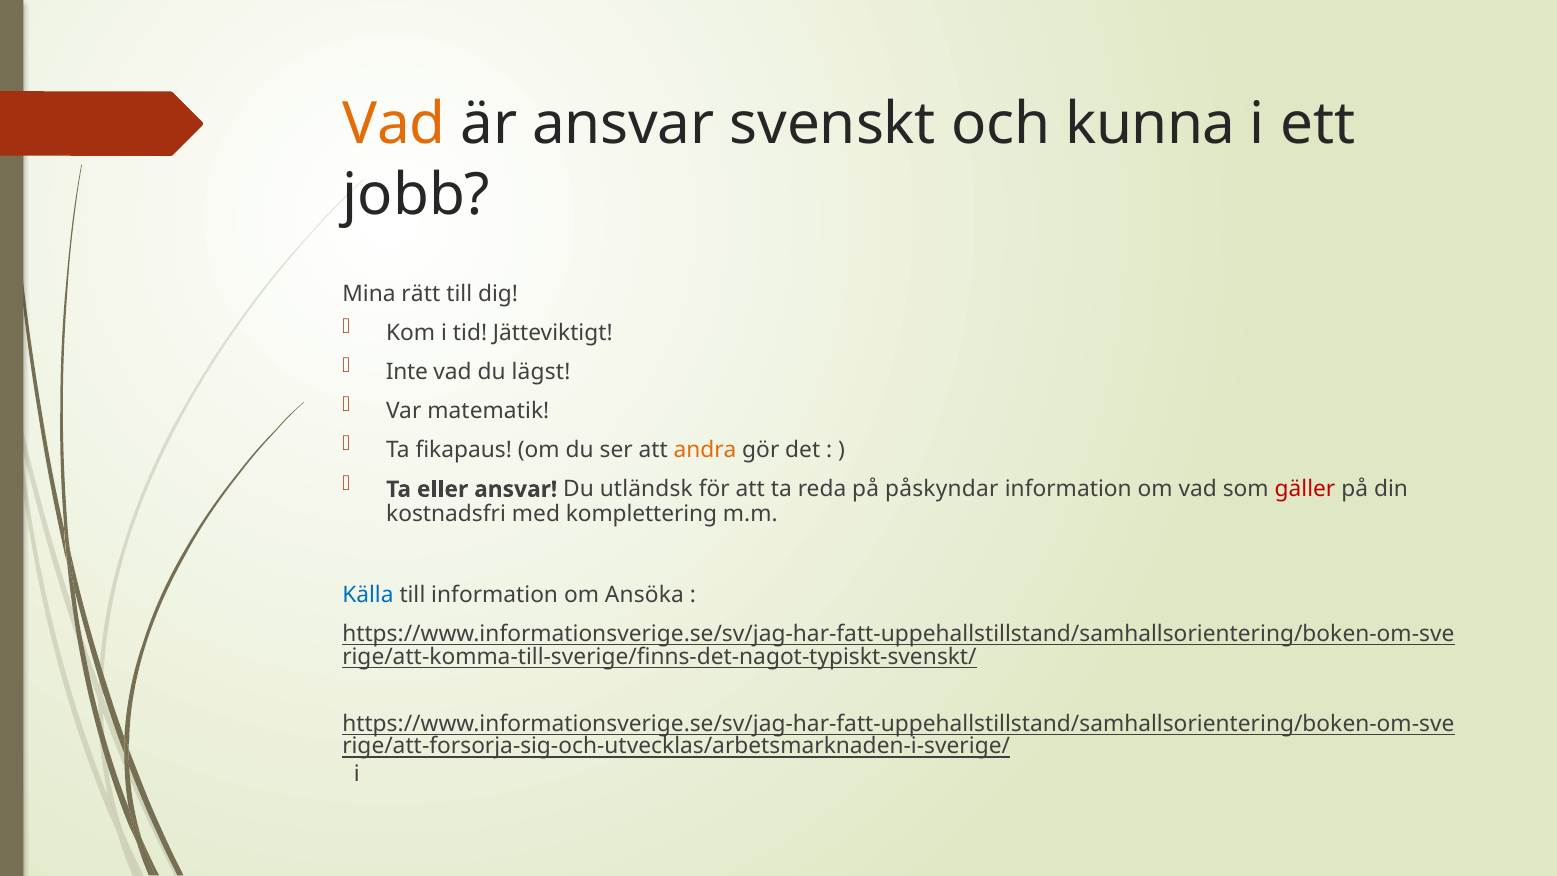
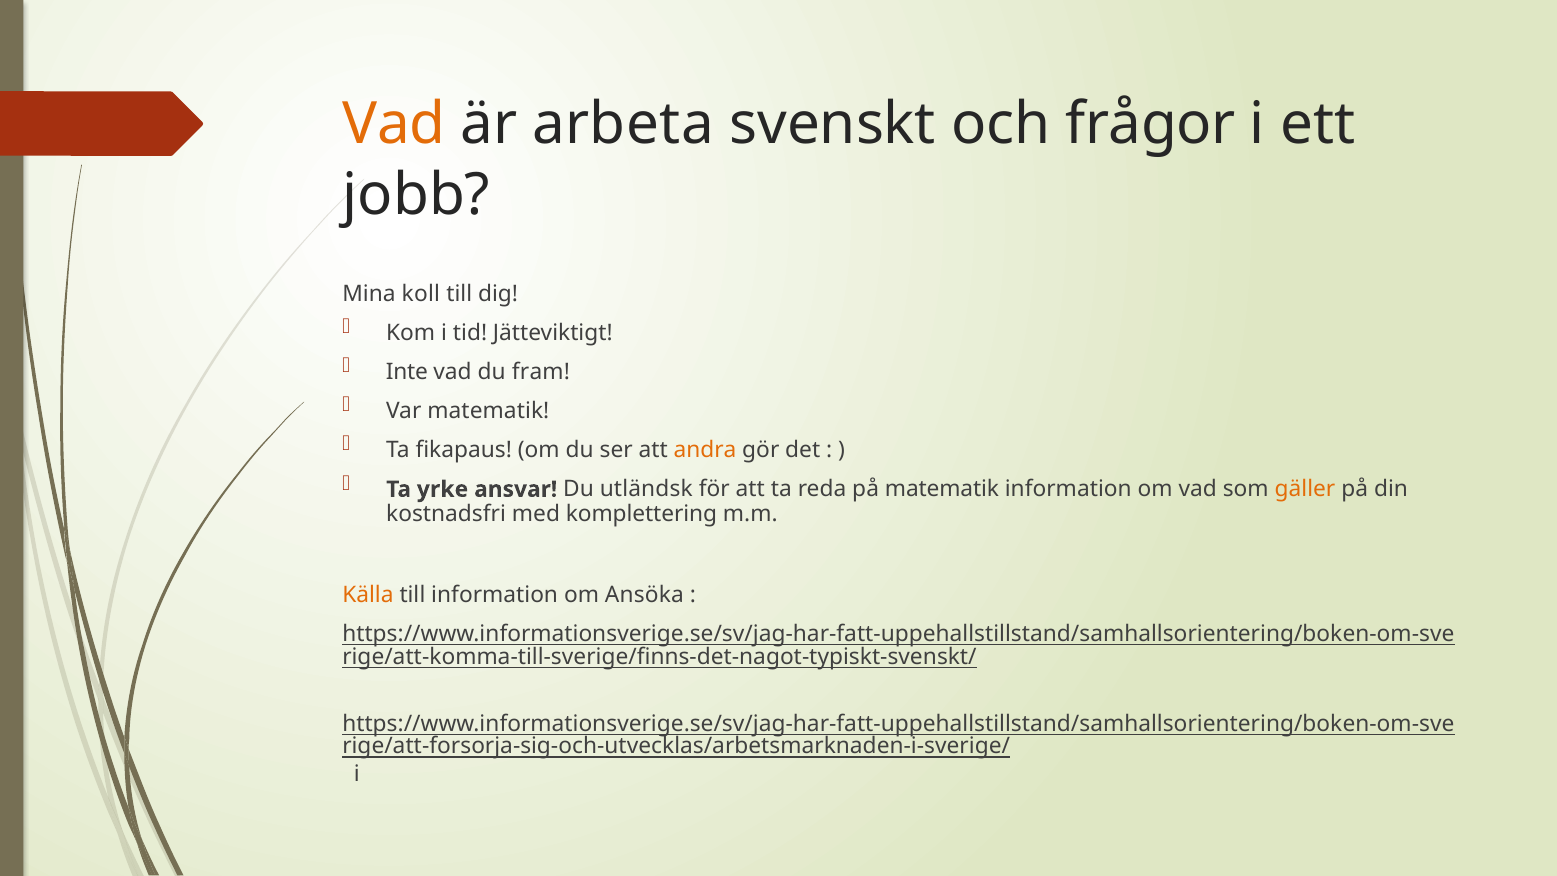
är ansvar: ansvar -> arbeta
kunna: kunna -> frågor
rätt: rätt -> koll
lägst: lägst -> fram
eller: eller -> yrke
på påskyndar: påskyndar -> matematik
gäller colour: red -> orange
Källa colour: blue -> orange
